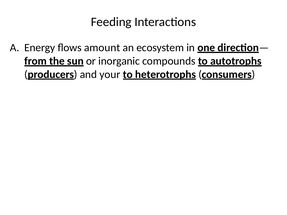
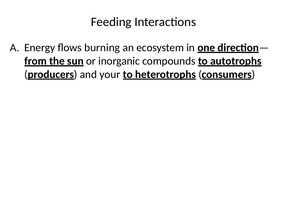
amount: amount -> burning
